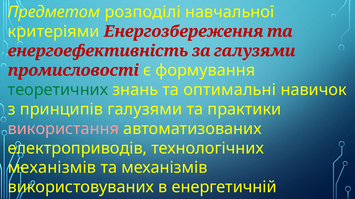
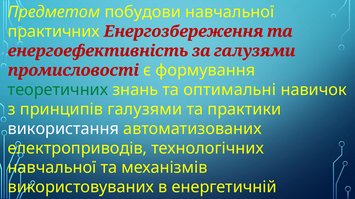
розподілі: розподілі -> побудови
критеріями: критеріями -> практичних
використання colour: pink -> white
механізмів at (52, 168): механізмів -> навчальної
